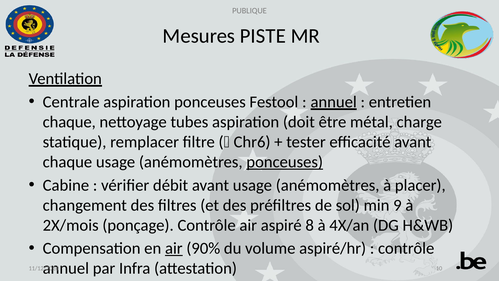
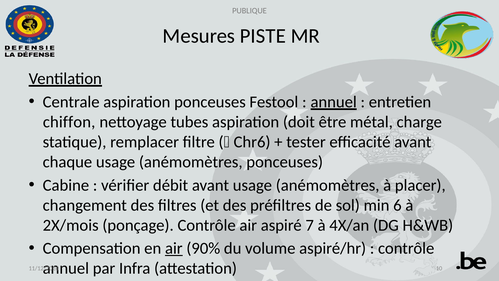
chaque at (69, 122): chaque -> chiffon
ponceuses at (285, 162) underline: present -> none
9: 9 -> 6
8: 8 -> 7
